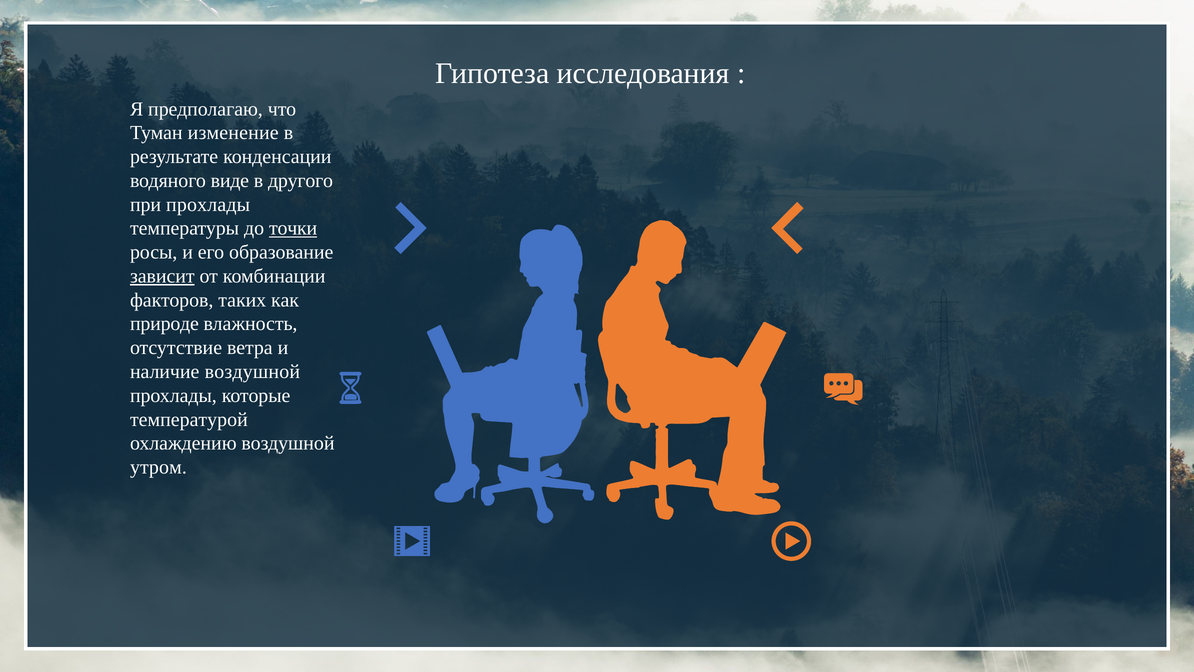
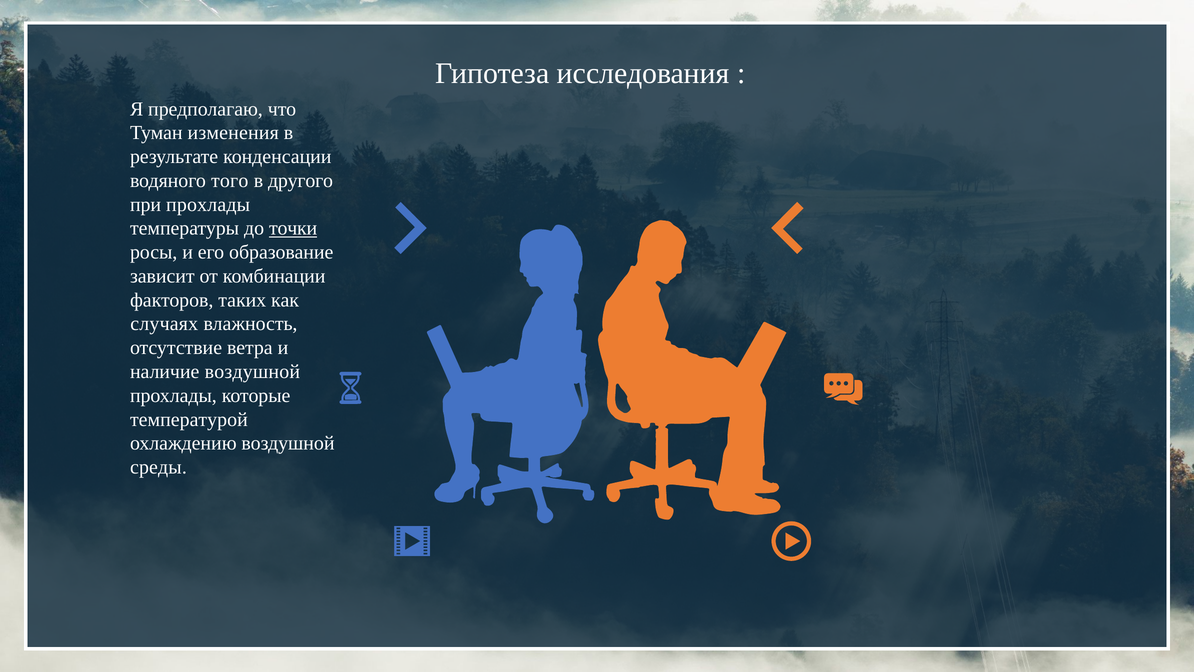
изменение: изменение -> изменения
виде: виде -> того
зависит underline: present -> none
природе: природе -> случаях
утром: утром -> среды
